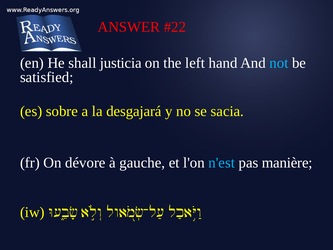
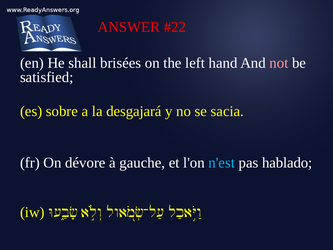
justicia: justicia -> brisées
not colour: light blue -> pink
manière: manière -> hablado
